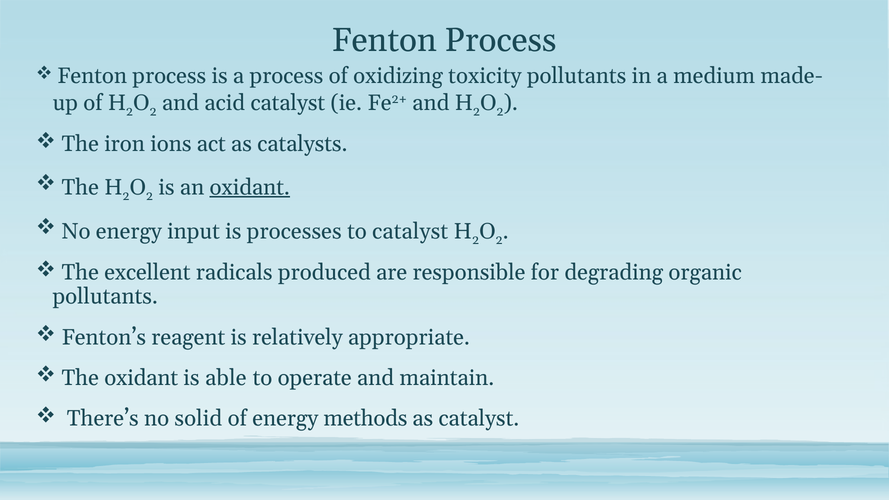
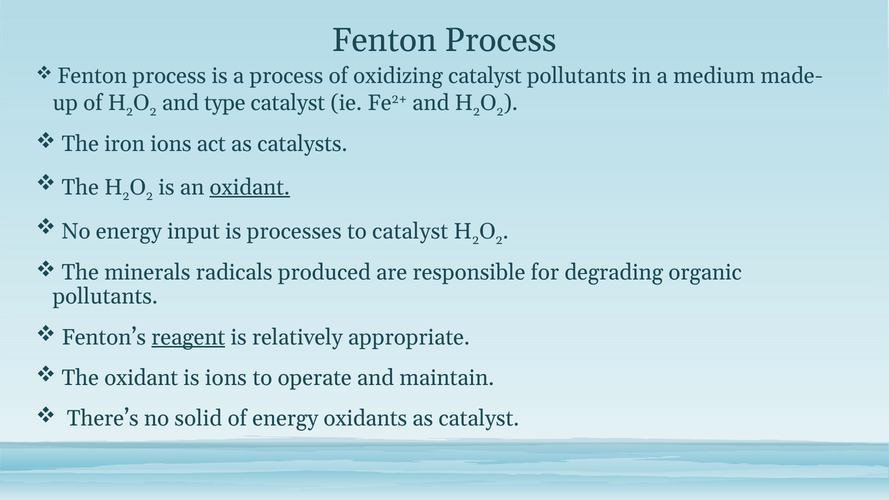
oxidizing toxicity: toxicity -> catalyst
acid: acid -> type
excellent: excellent -> minerals
reagent underline: none -> present
is able: able -> ions
methods: methods -> oxidants
